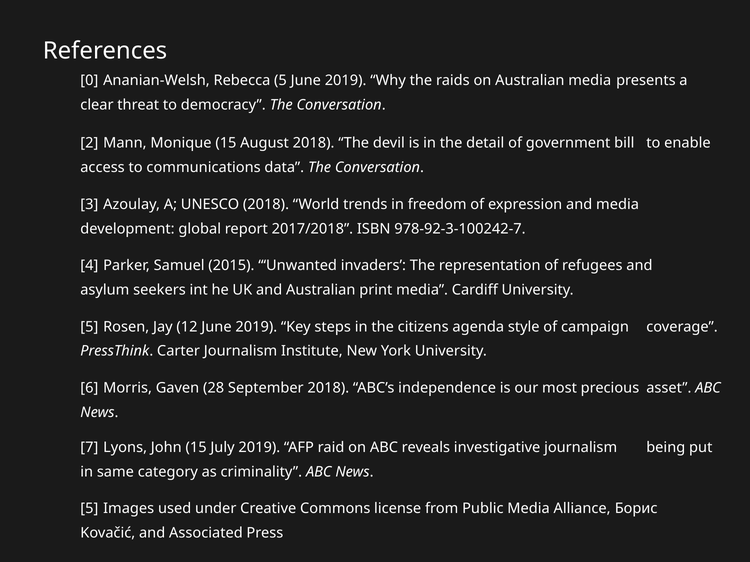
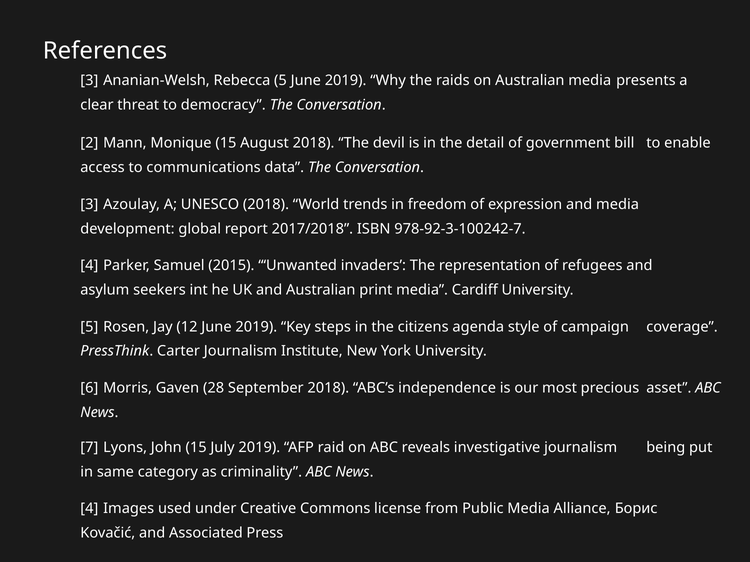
0 at (89, 80): 0 -> 3
5 at (89, 509): 5 -> 4
